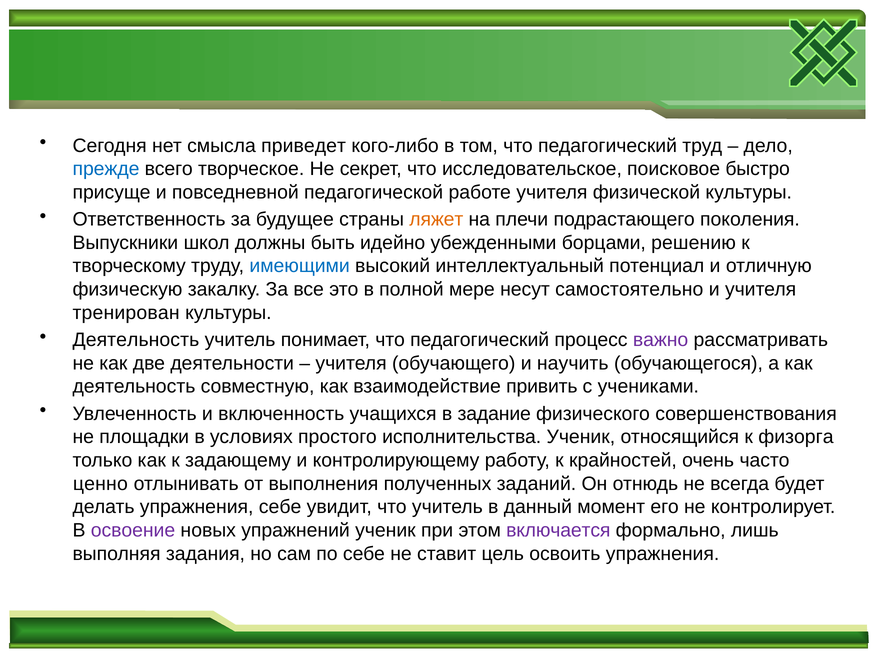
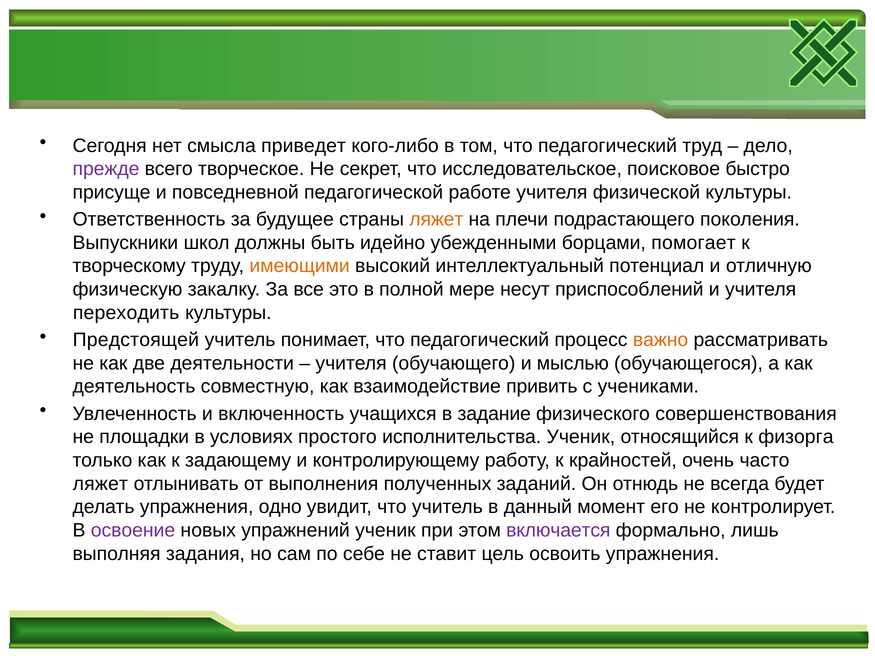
прежде colour: blue -> purple
решению: решению -> помогает
имеющими colour: blue -> orange
самостоятельно: самостоятельно -> приспособлений
тренирован: тренирован -> переходить
Деятельность at (136, 340): Деятельность -> Предстоящей
важно colour: purple -> orange
научить: научить -> мыслью
ценно at (100, 484): ценно -> ляжет
упражнения себе: себе -> одно
